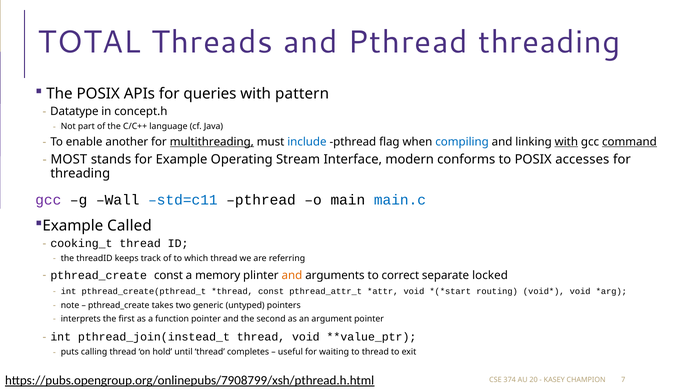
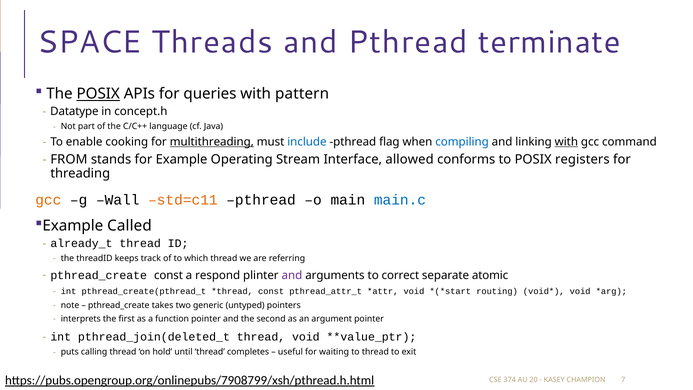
TOTAL: TOTAL -> SPACE
Pthread threading: threading -> terminate
POSIX at (98, 94) underline: none -> present
another: another -> cooking
command underline: present -> none
MOST: MOST -> FROM
modern: modern -> allowed
accesses: accesses -> registers
gcc at (48, 200) colour: purple -> orange
std=c11 colour: blue -> orange
cooking_t: cooking_t -> already_t
memory: memory -> respond
and at (292, 275) colour: orange -> purple
locked: locked -> atomic
pthread_join(instead_t: pthread_join(instead_t -> pthread_join(deleted_t
